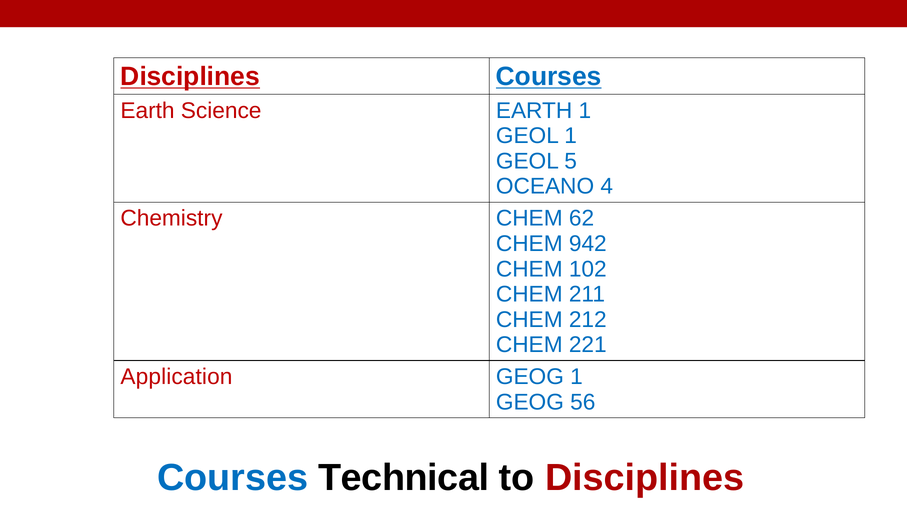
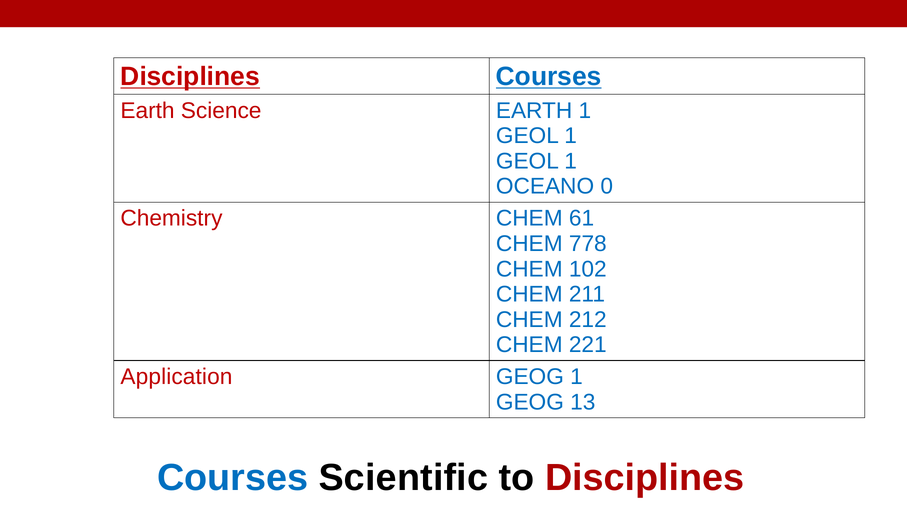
5 at (571, 161): 5 -> 1
4: 4 -> 0
62: 62 -> 61
942: 942 -> 778
56: 56 -> 13
Technical: Technical -> Scientific
